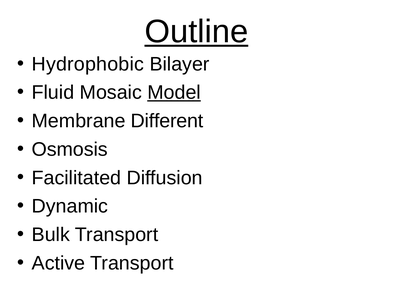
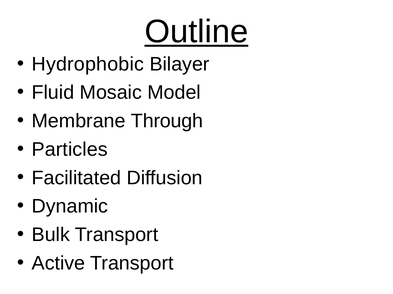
Model underline: present -> none
Different: Different -> Through
Osmosis: Osmosis -> Particles
